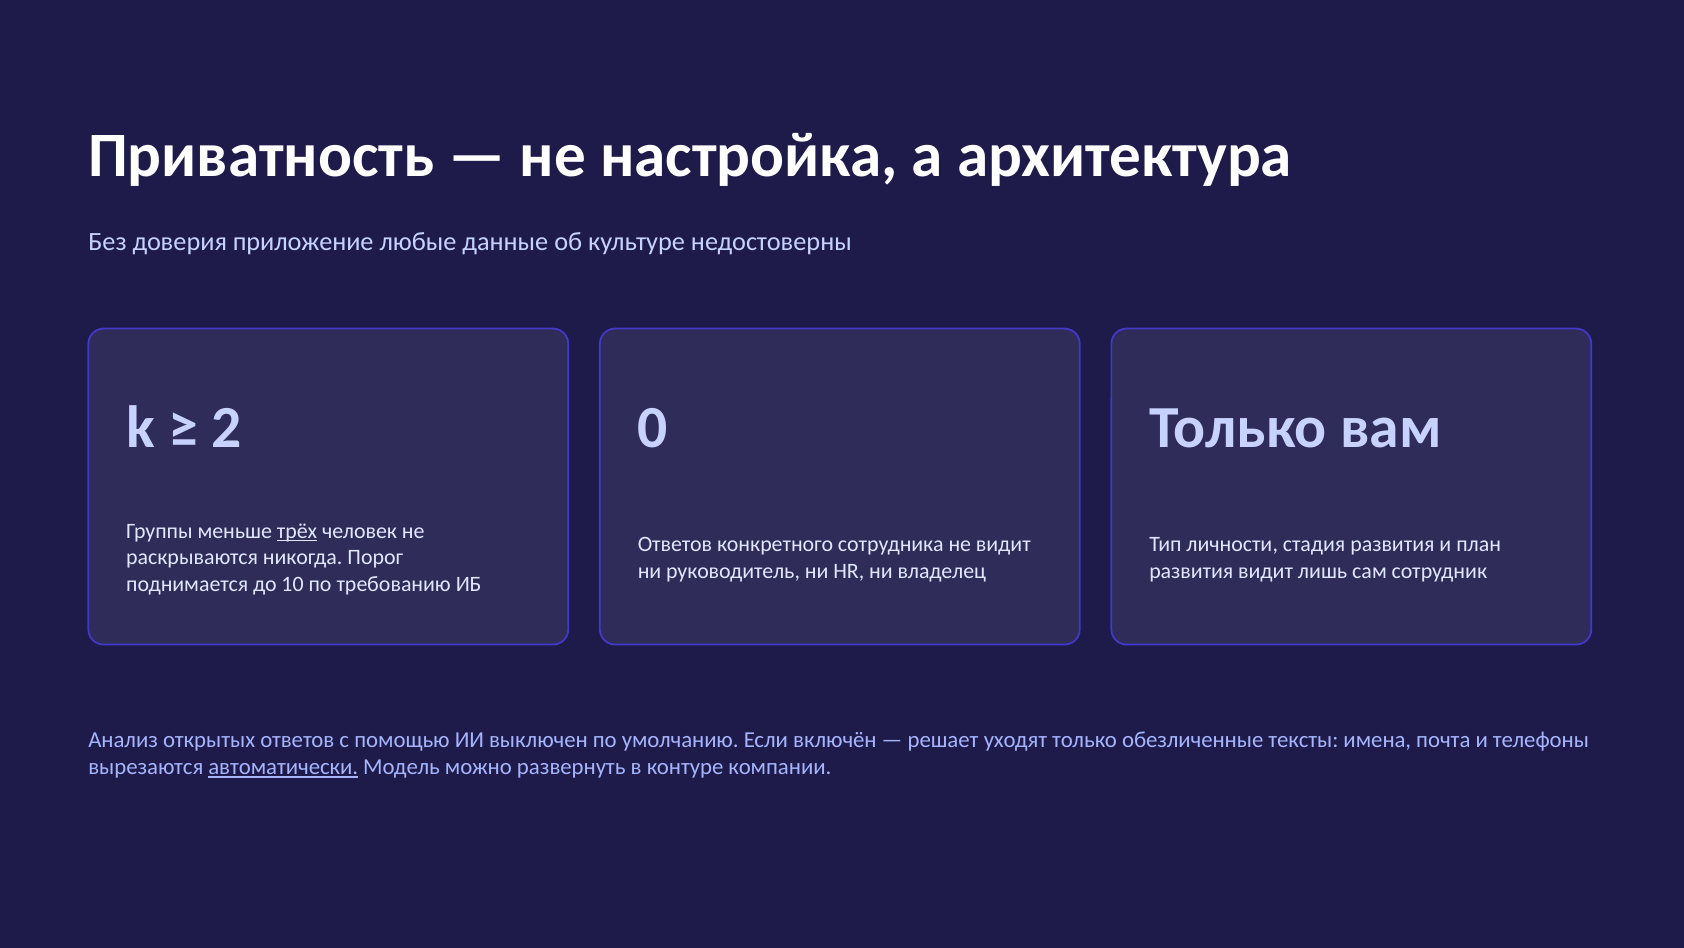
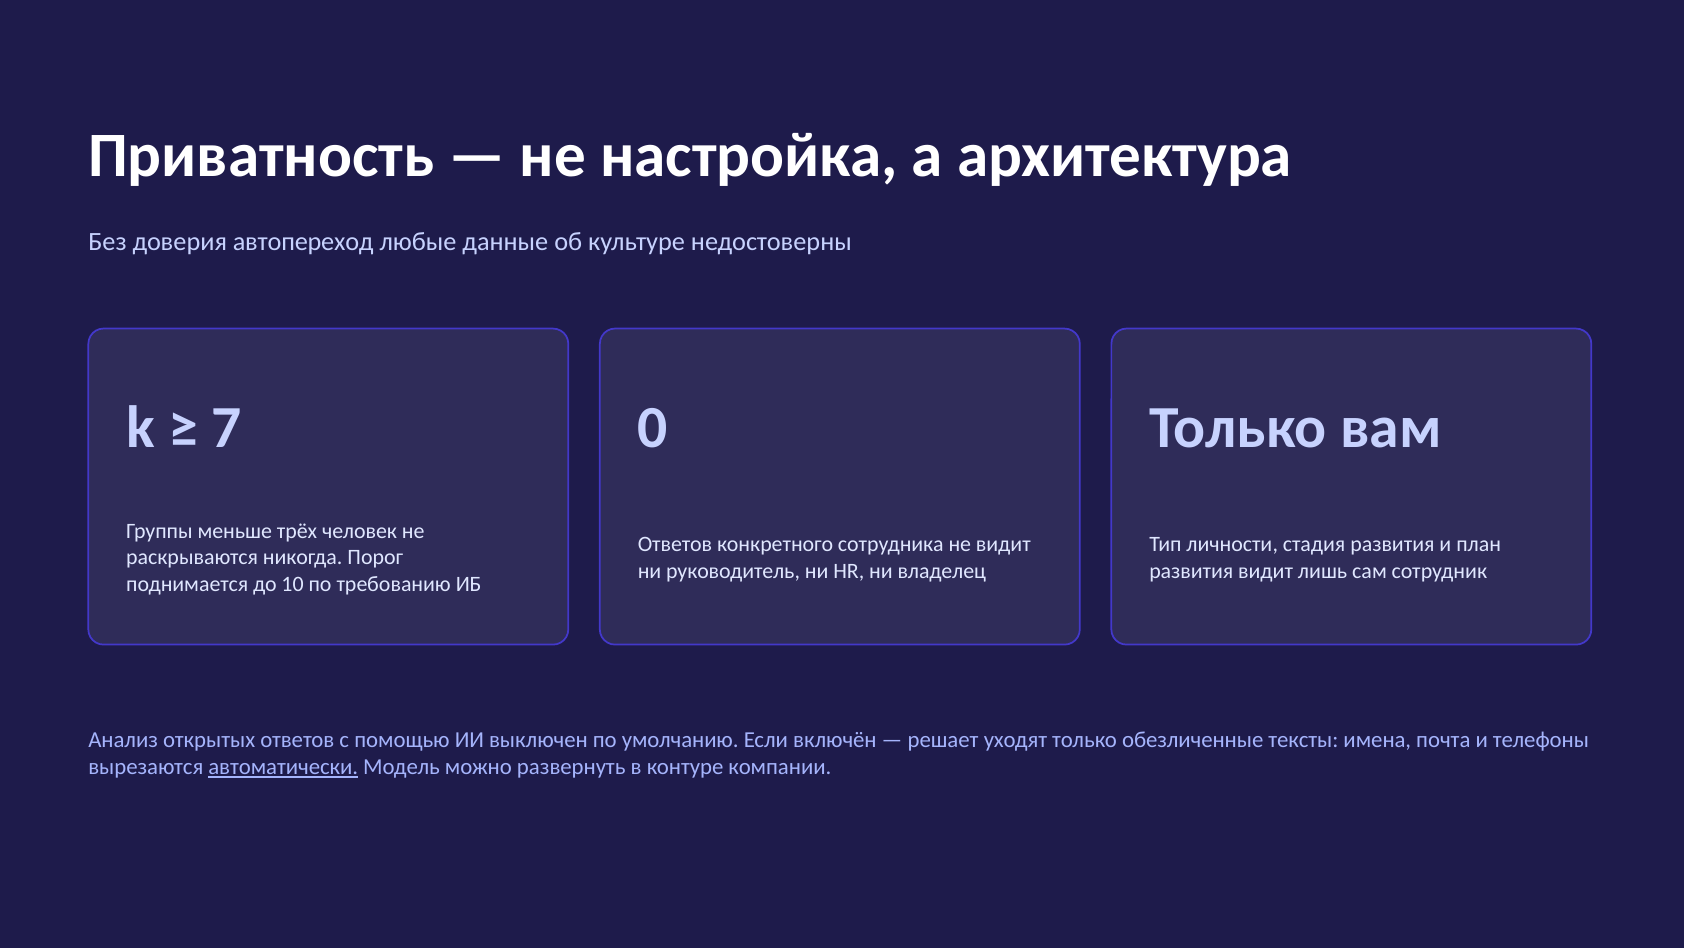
приложение: приложение -> автопереход
2: 2 -> 7
трёх underline: present -> none
